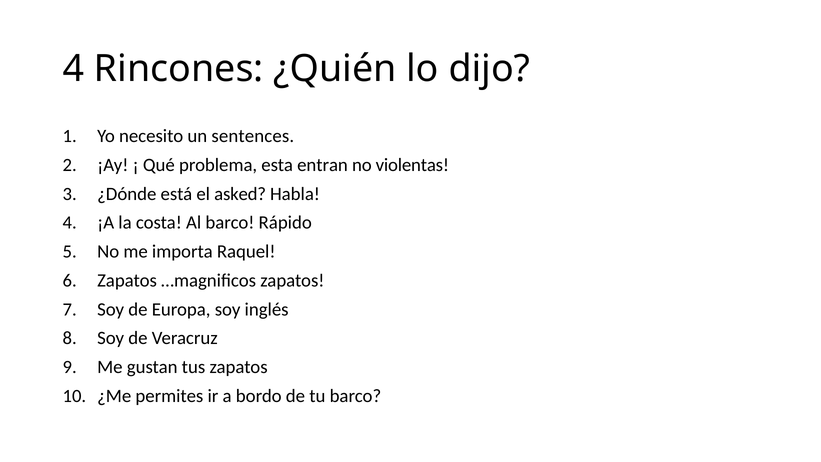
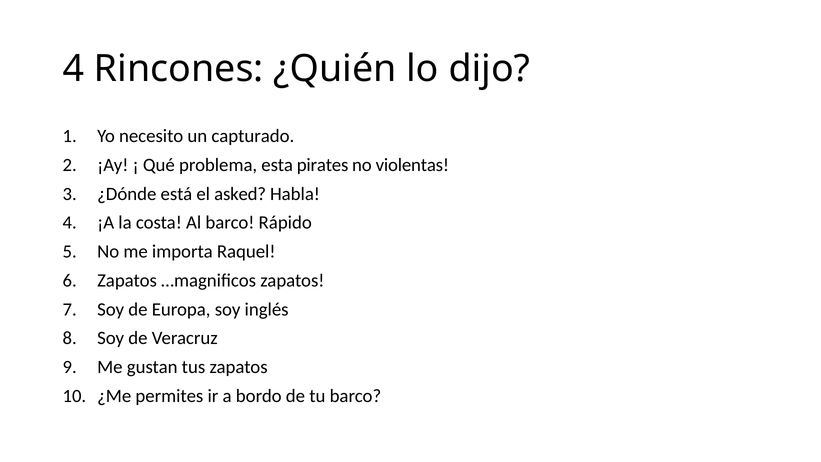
sentences: sentences -> capturado
entran: entran -> pirates
